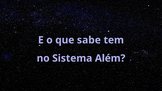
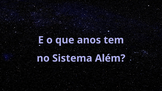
sabe: sabe -> anos
